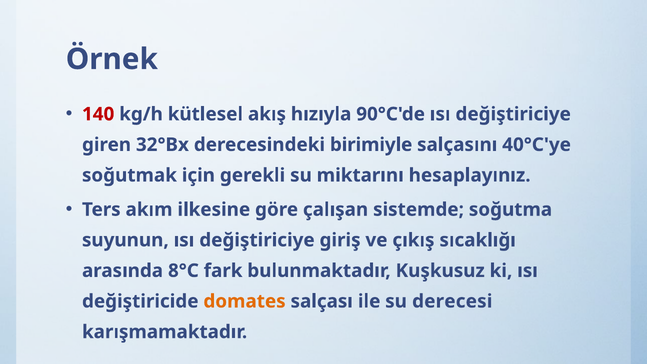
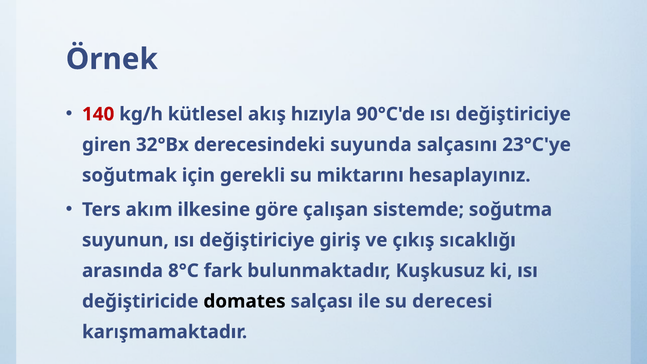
birimiyle: birimiyle -> suyunda
40°C'ye: 40°C'ye -> 23°C'ye
domates colour: orange -> black
